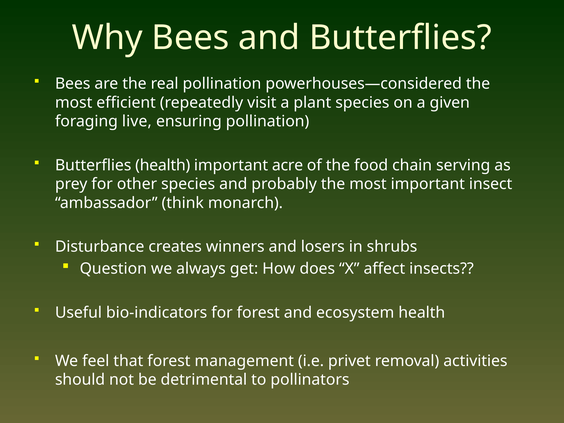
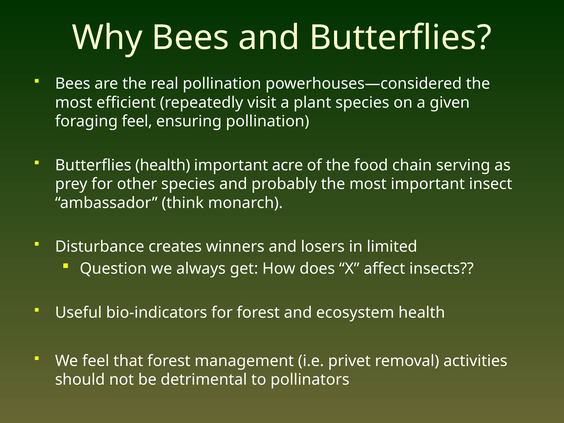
foraging live: live -> feel
shrubs: shrubs -> limited
